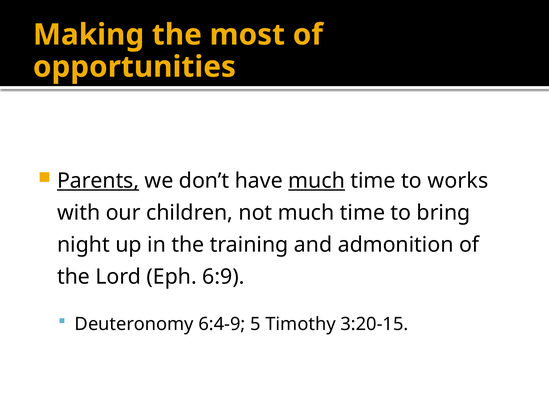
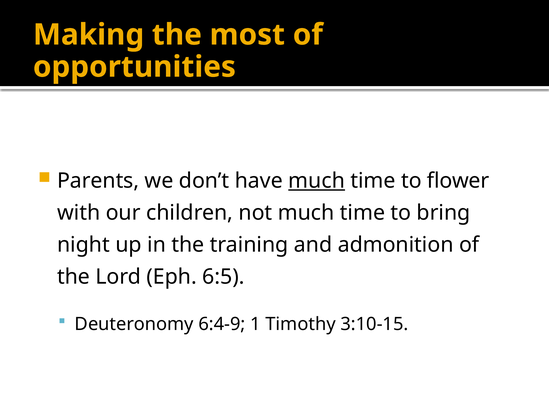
Parents underline: present -> none
works: works -> flower
6:9: 6:9 -> 6:5
5: 5 -> 1
3:20-15: 3:20-15 -> 3:10-15
